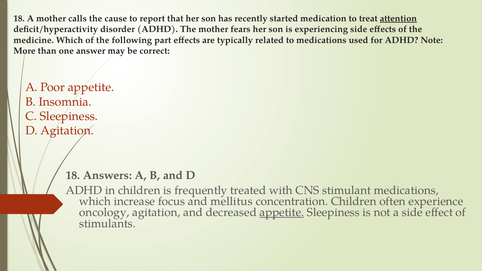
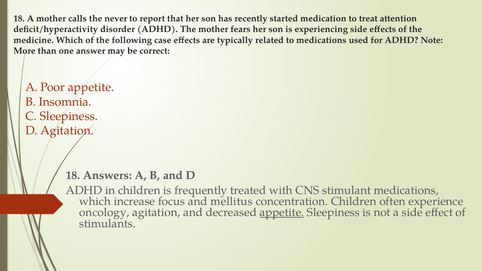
cause: cause -> never
attention underline: present -> none
part: part -> case
